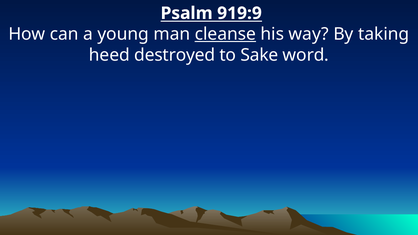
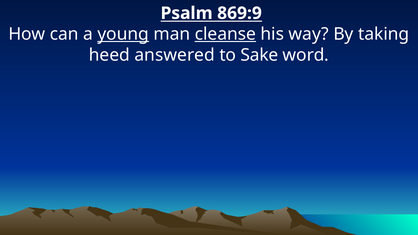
919:9: 919:9 -> 869:9
young underline: none -> present
destroyed: destroyed -> answered
